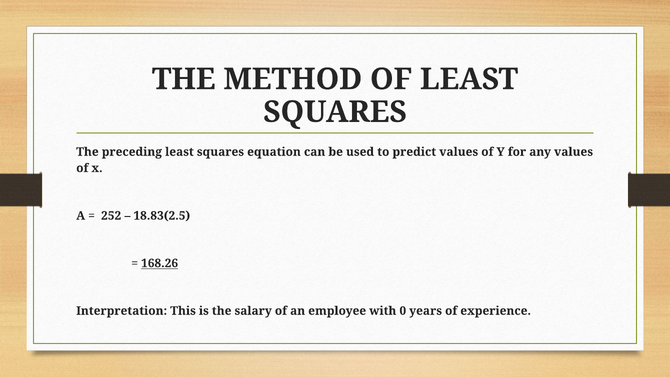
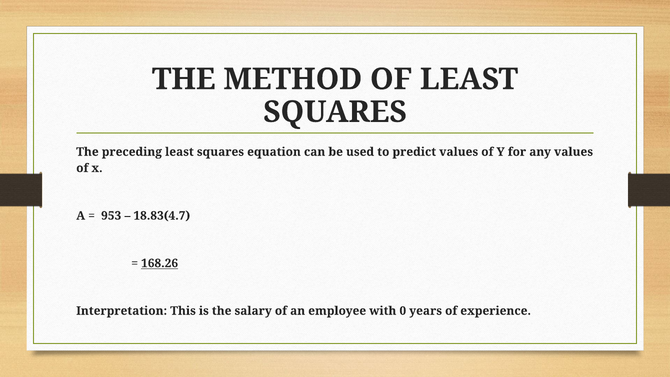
252: 252 -> 953
18.83(2.5: 18.83(2.5 -> 18.83(4.7
